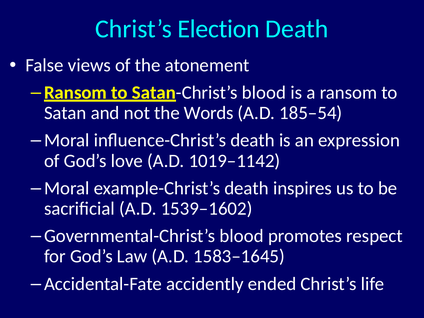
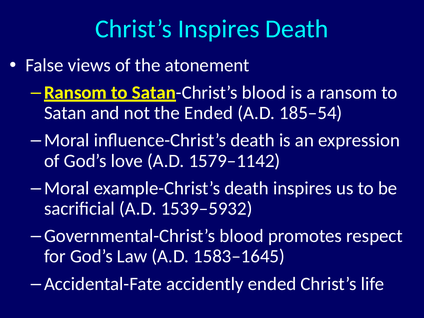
Christ’s Election: Election -> Inspires
the Words: Words -> Ended
1019‒1142: 1019‒1142 -> 1579‒1142
1539‒1602: 1539‒1602 -> 1539‒5932
